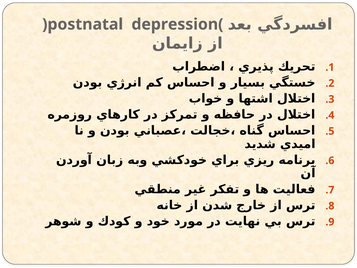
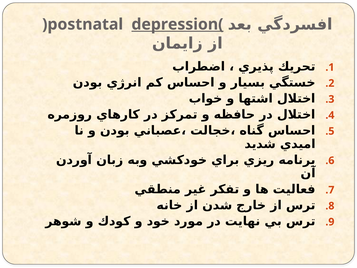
depression( underline: none -> present
